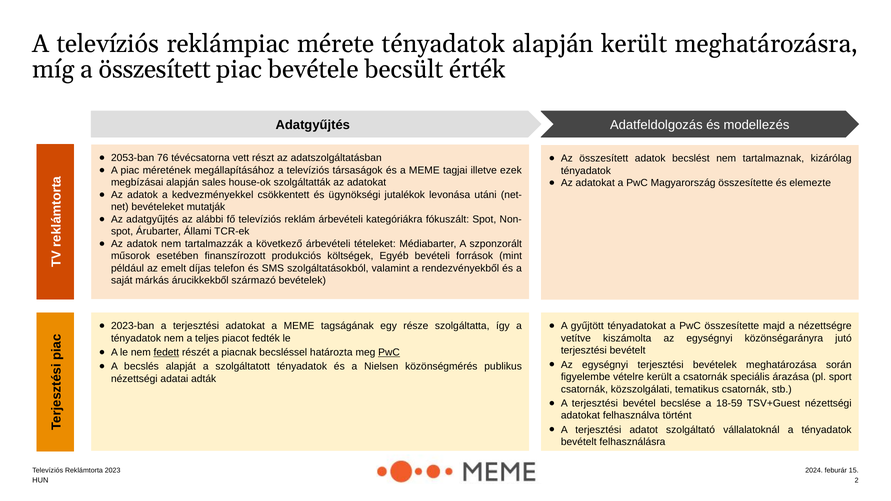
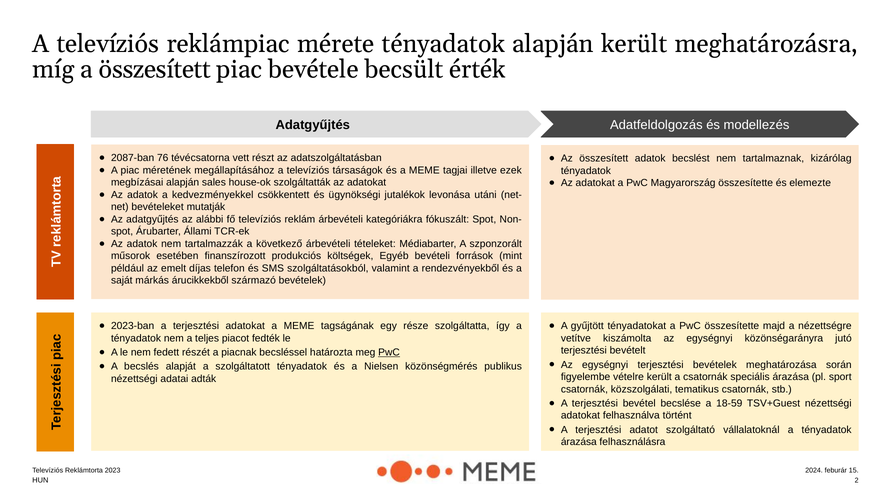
2053-ban: 2053-ban -> 2087-ban
fedett underline: present -> none
bevételt at (579, 442): bevételt -> árazása
